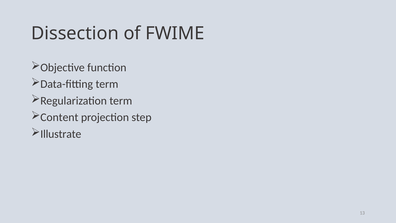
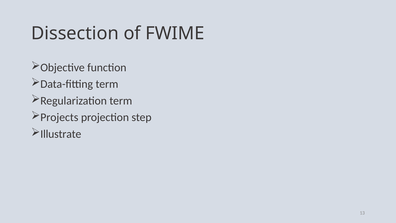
Content: Content -> Projects
